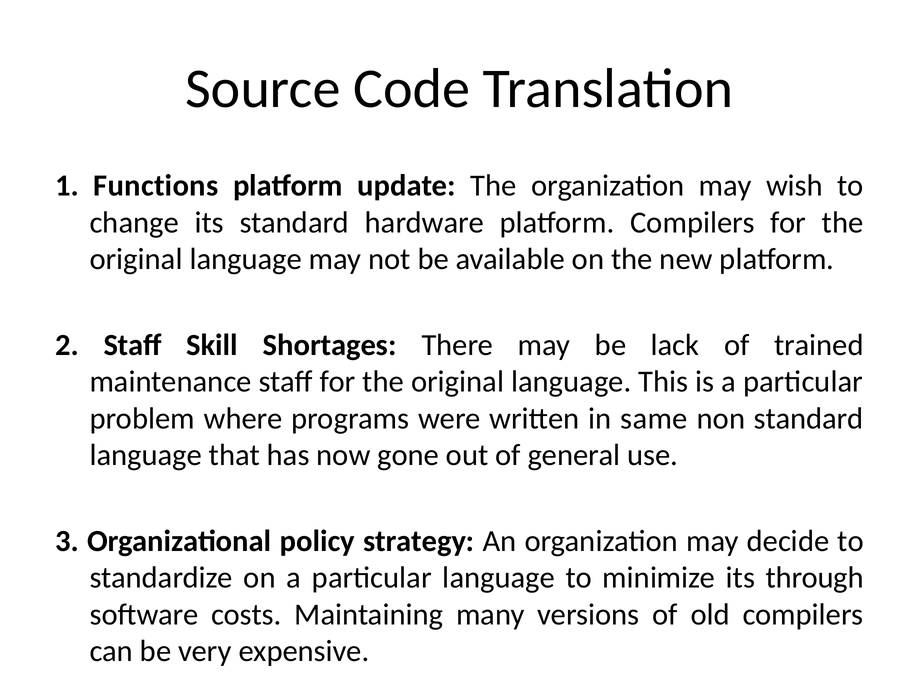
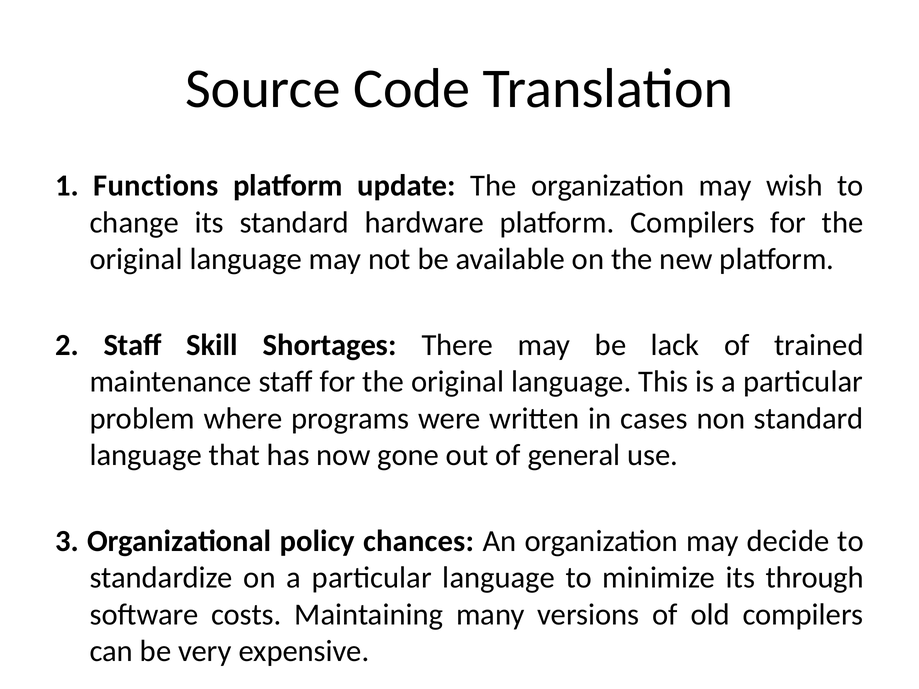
same: same -> cases
strategy: strategy -> chances
